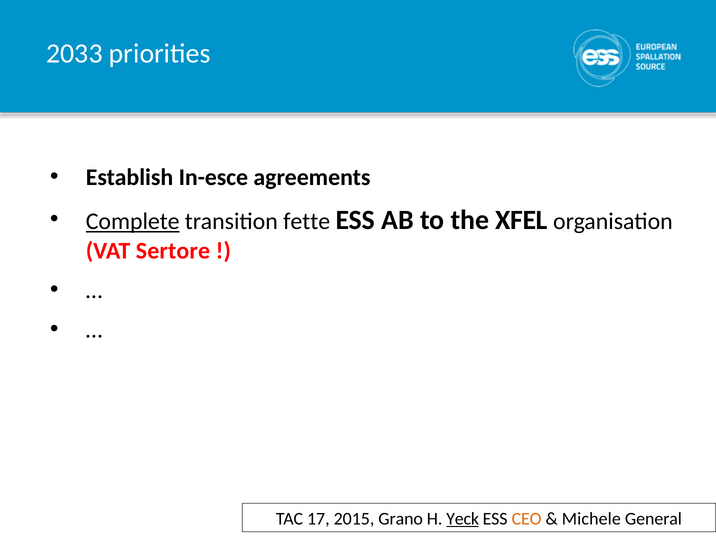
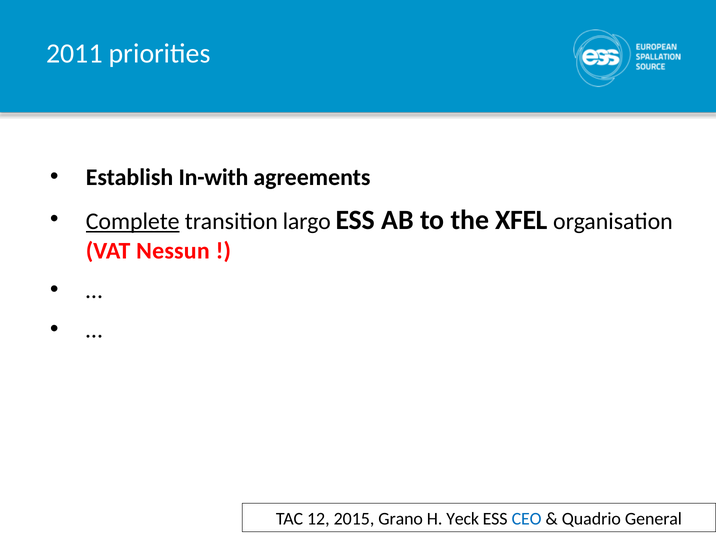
2033: 2033 -> 2011
In-esce: In-esce -> In-with
fette: fette -> largo
Sertore: Sertore -> Nessun
17: 17 -> 12
Yeck underline: present -> none
CEO colour: orange -> blue
Michele: Michele -> Quadrio
